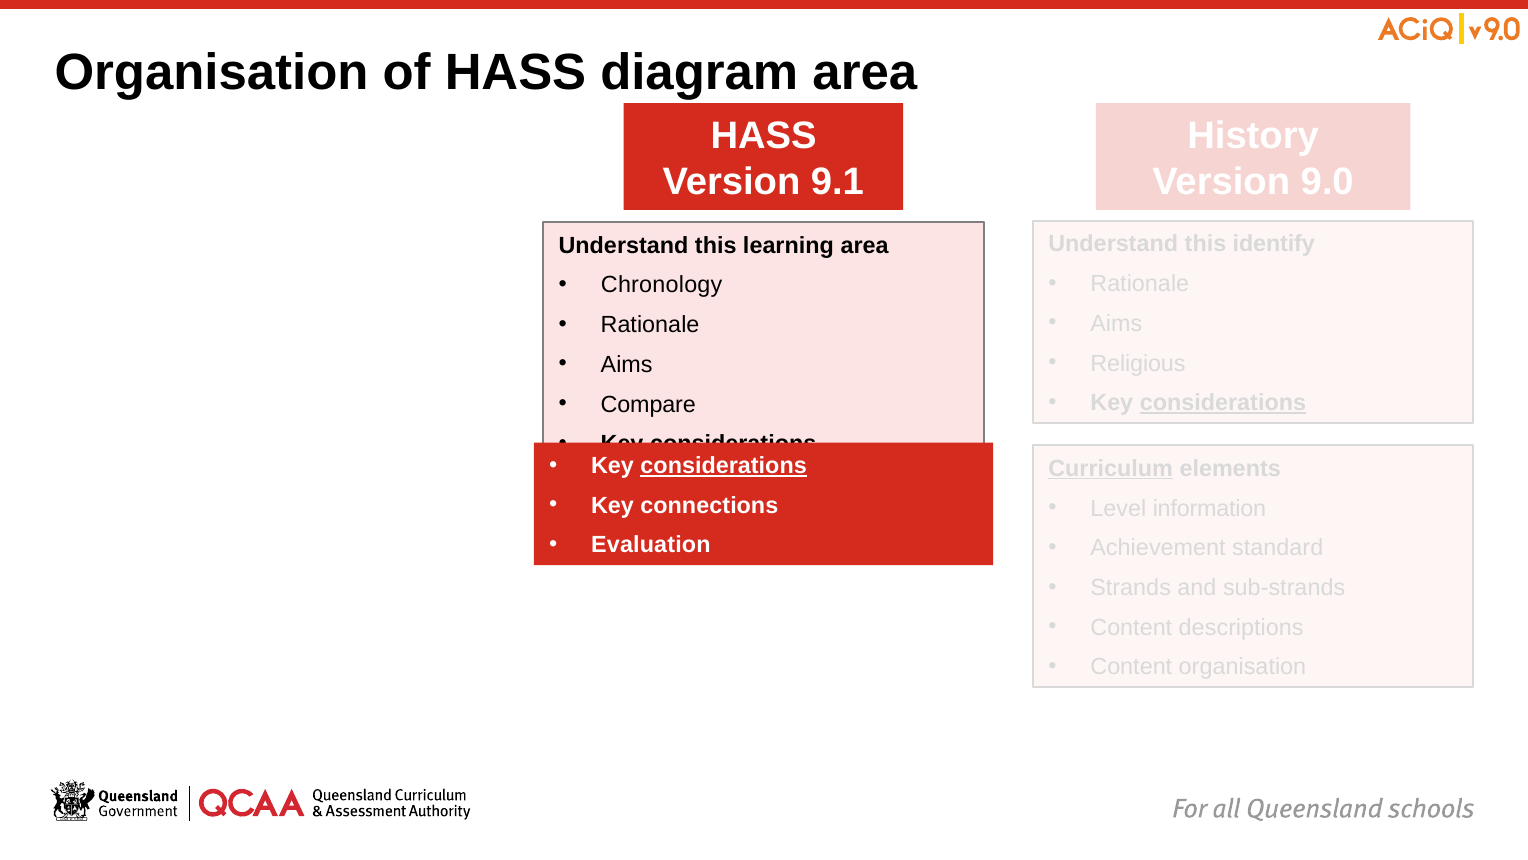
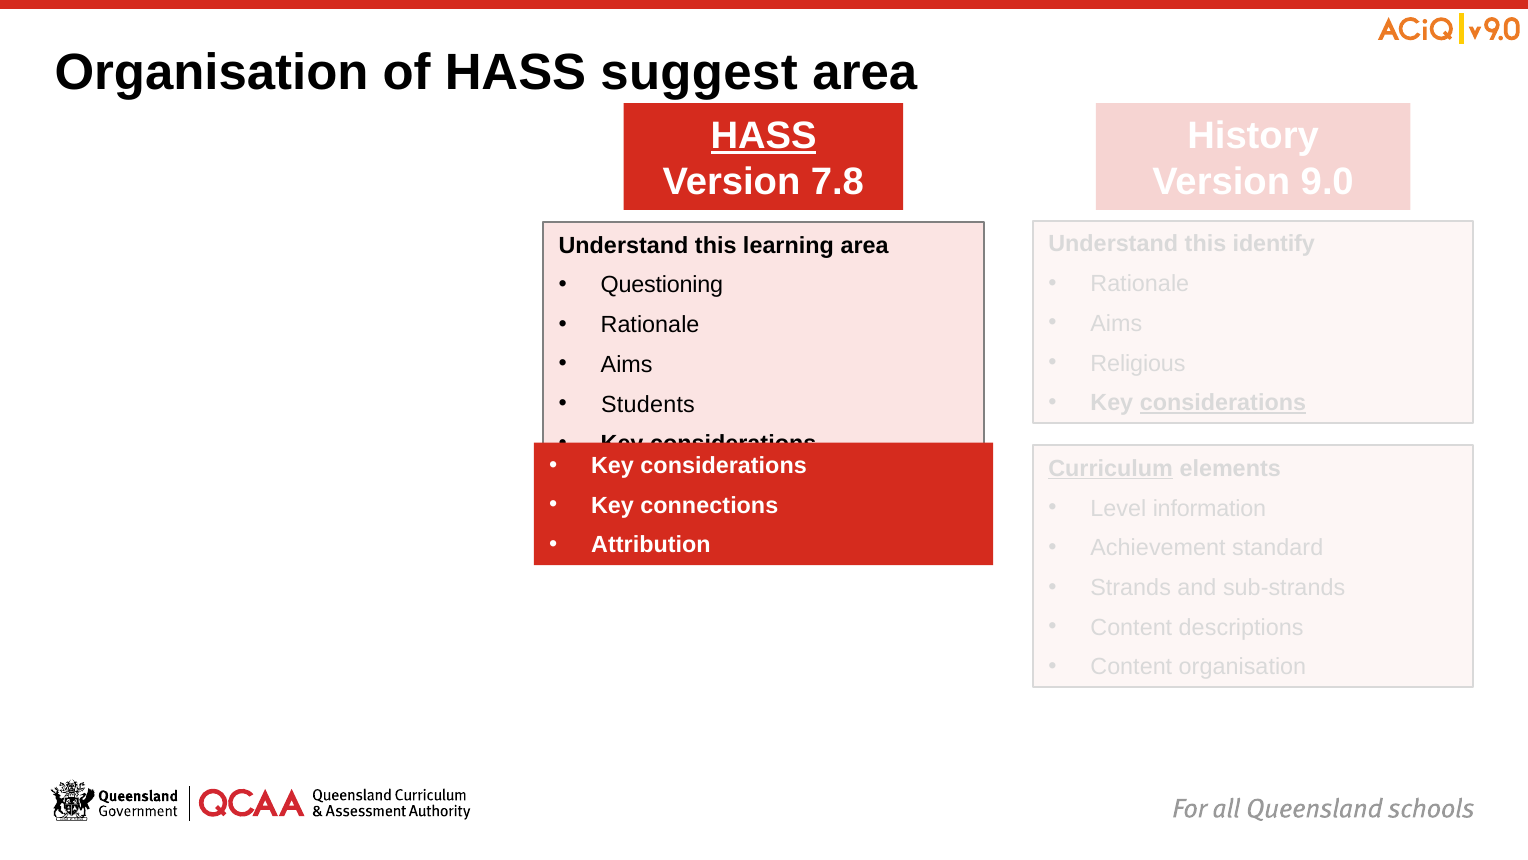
diagram: diagram -> suggest
HASS at (763, 136) underline: none -> present
9.1: 9.1 -> 7.8
Chronology: Chronology -> Questioning
Compare: Compare -> Students
considerations at (724, 466) underline: present -> none
Evaluation: Evaluation -> Attribution
